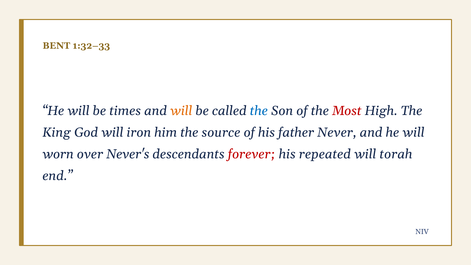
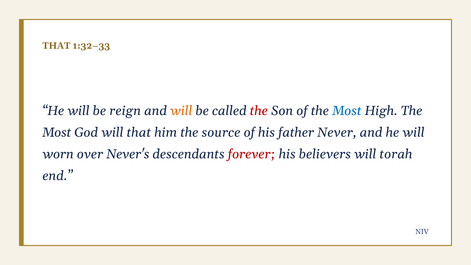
BENT at (56, 46): BENT -> THAT
times: times -> reign
the at (259, 111) colour: blue -> red
Most at (347, 111) colour: red -> blue
King at (57, 133): King -> Most
will iron: iron -> that
repeated: repeated -> believers
